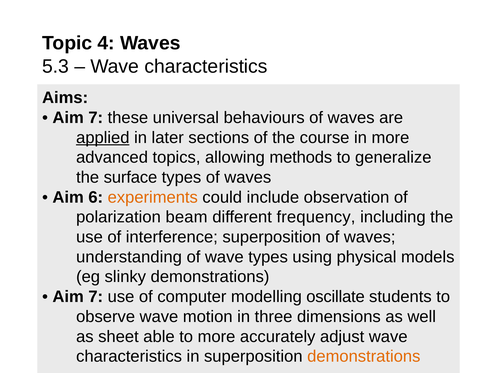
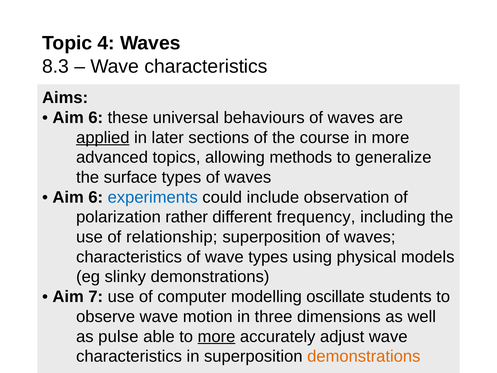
5.3: 5.3 -> 8.3
7 at (96, 118): 7 -> 6
experiments colour: orange -> blue
beam: beam -> rather
interference: interference -> relationship
understanding at (129, 257): understanding -> characteristics
sheet: sheet -> pulse
more at (216, 336) underline: none -> present
